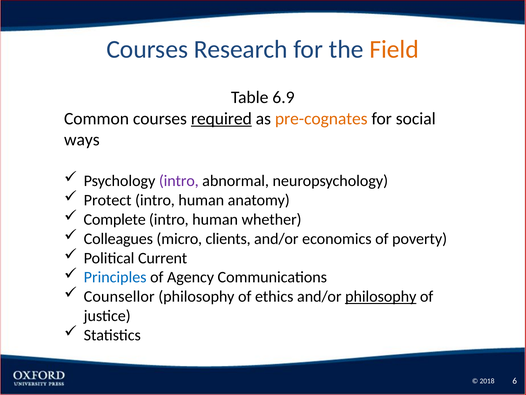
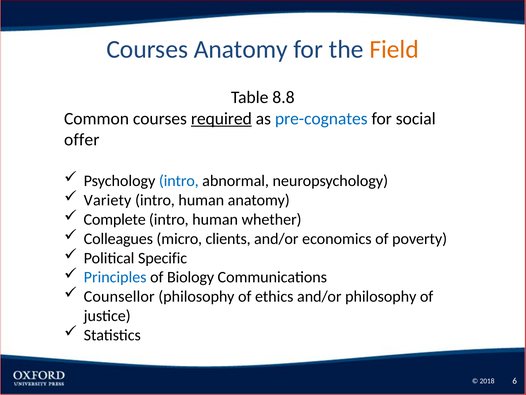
Courses Research: Research -> Anatomy
6.9: 6.9 -> 8.8
pre-cognates colour: orange -> blue
ways: ways -> offer
intro at (179, 181) colour: purple -> blue
Protect: Protect -> Variety
Current: Current -> Specific
Agency: Agency -> Biology
philosophy at (381, 296) underline: present -> none
